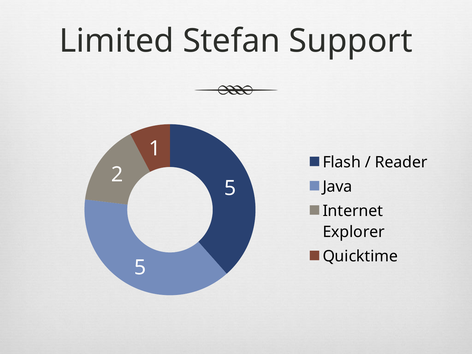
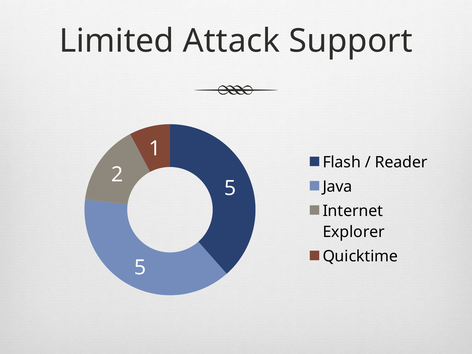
Stefan: Stefan -> Attack
